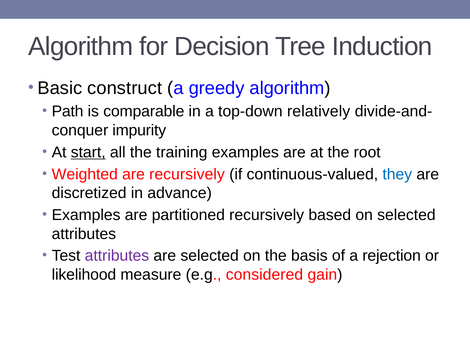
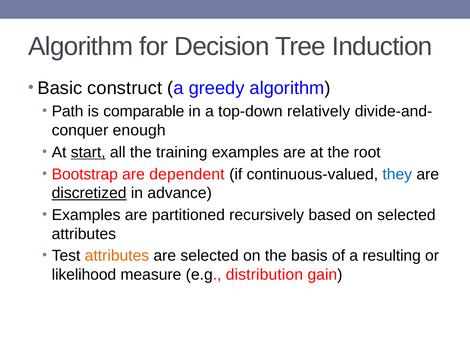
impurity: impurity -> enough
Weighted: Weighted -> Bootstrap
are recursively: recursively -> dependent
discretized underline: none -> present
attributes at (117, 255) colour: purple -> orange
rejection: rejection -> resulting
considered: considered -> distribution
